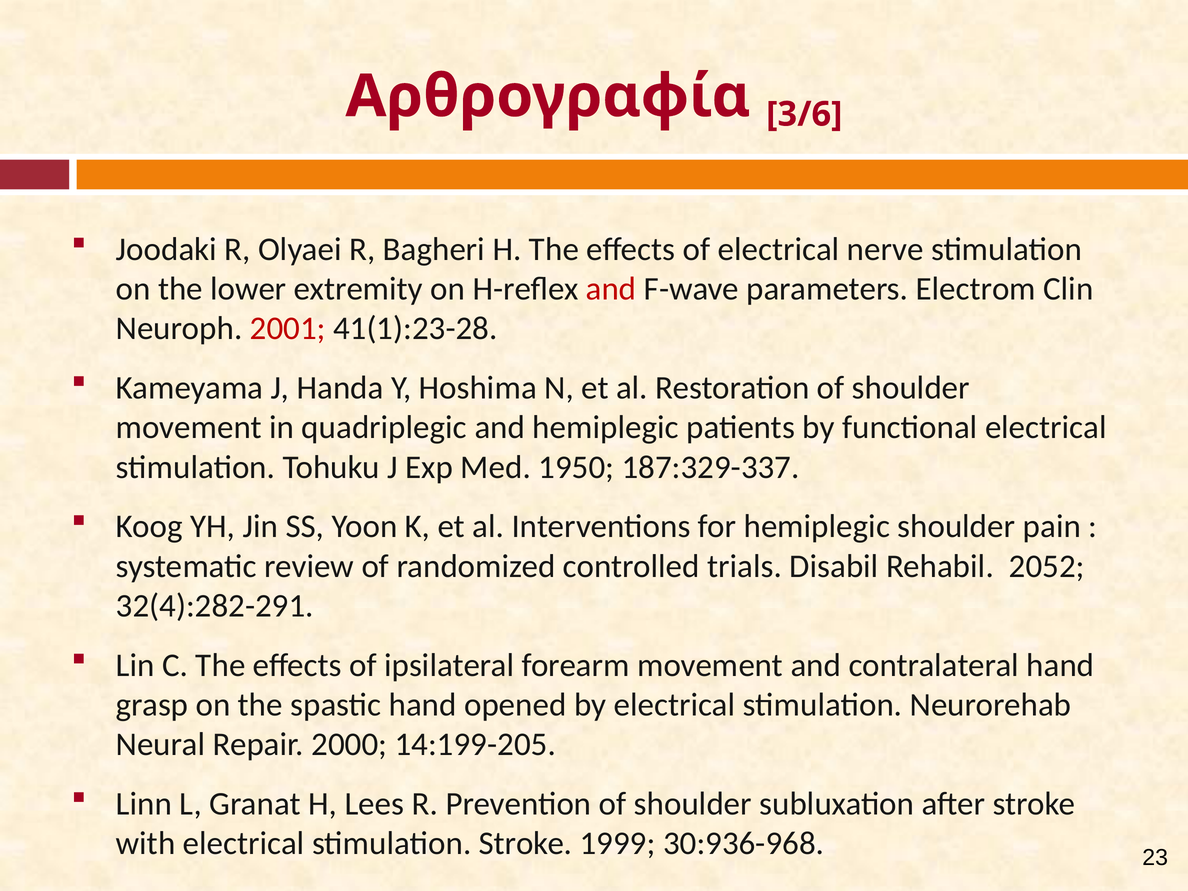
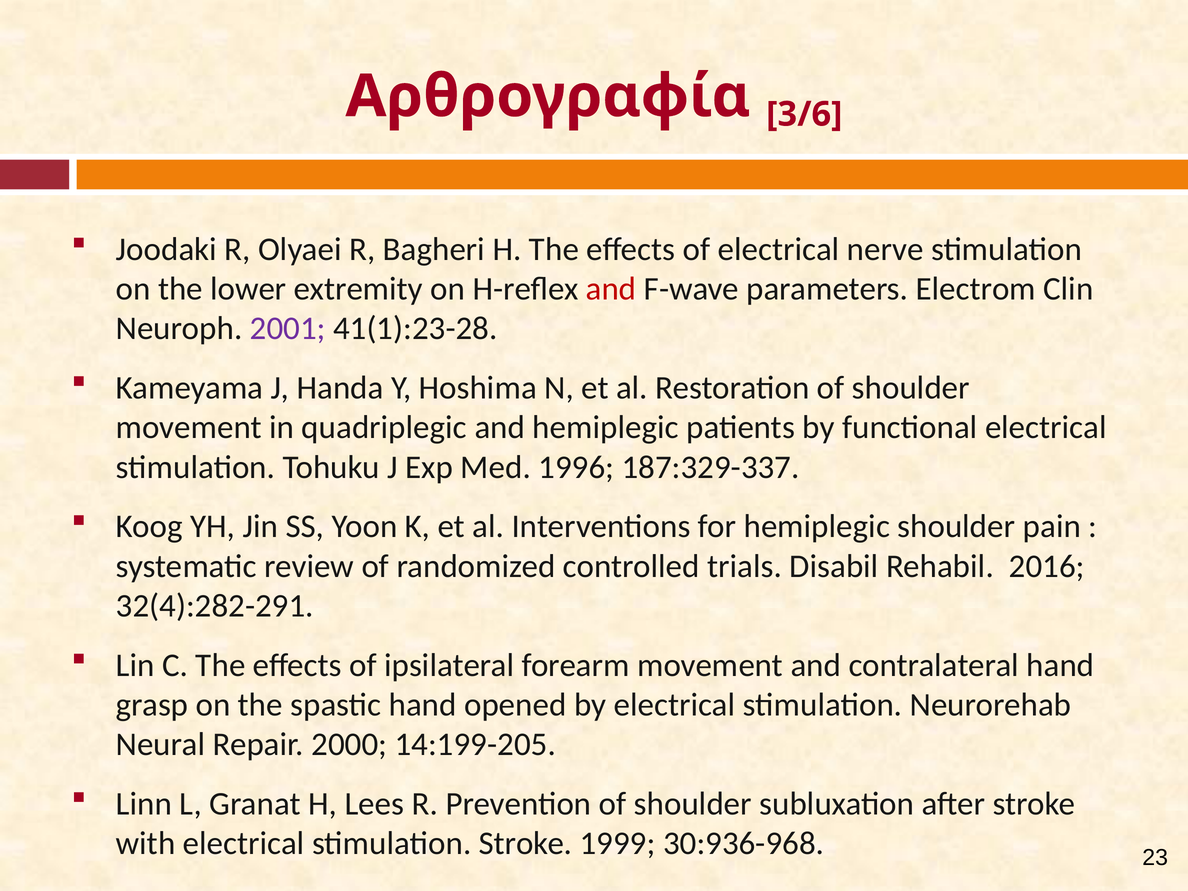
2001 colour: red -> purple
1950: 1950 -> 1996
2052: 2052 -> 2016
